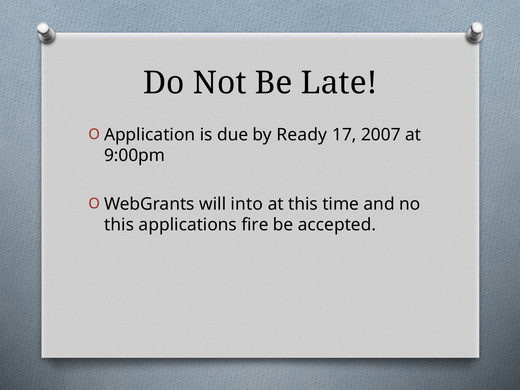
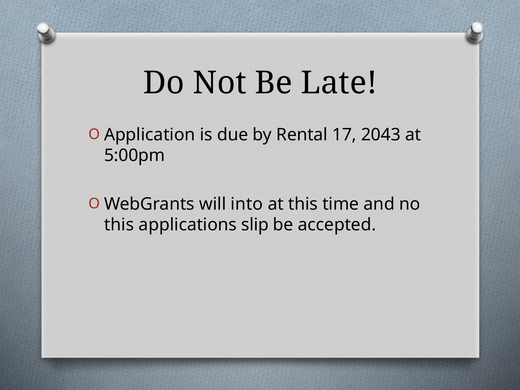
Ready: Ready -> Rental
2007: 2007 -> 2043
9:00pm: 9:00pm -> 5:00pm
fire: fire -> slip
